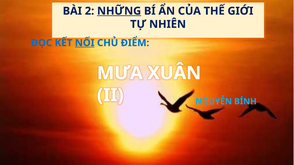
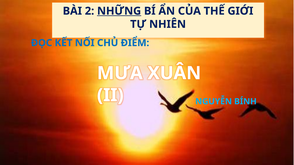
NỐI underline: present -> none
